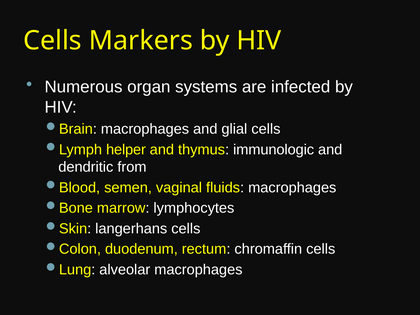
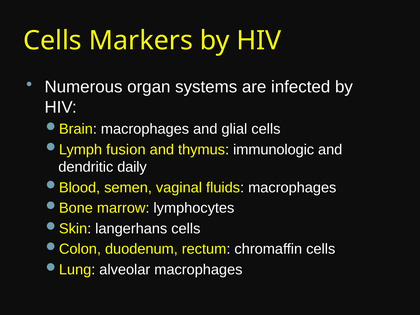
helper: helper -> fusion
from: from -> daily
